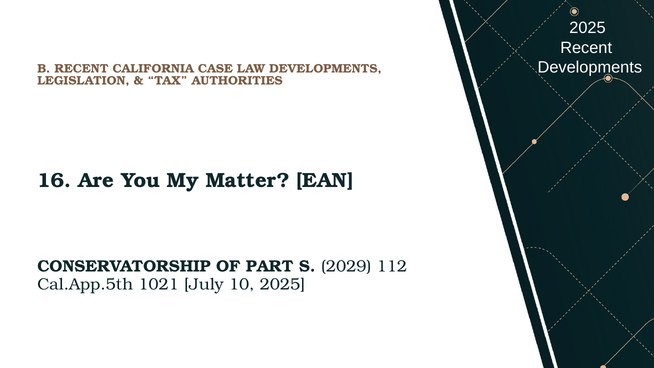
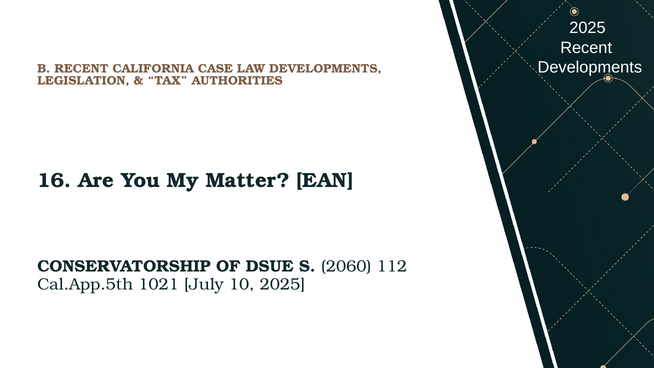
PART: PART -> DSUE
2029: 2029 -> 2060
